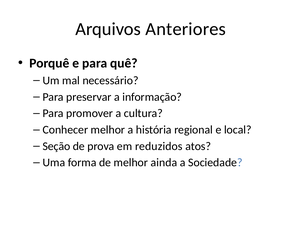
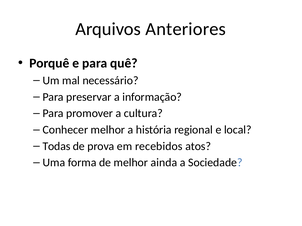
Seção: Seção -> Todas
reduzidos: reduzidos -> recebidos
